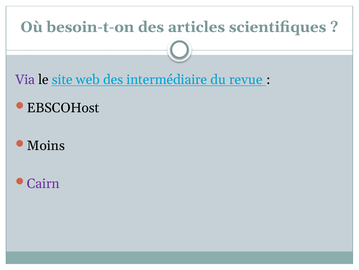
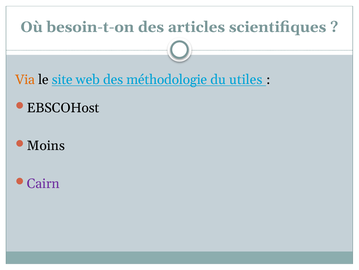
Via colour: purple -> orange
intermédiaire: intermédiaire -> méthodologie
revue: revue -> utiles
